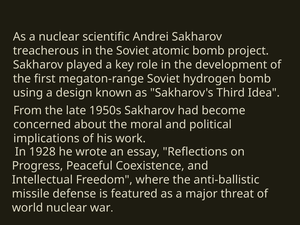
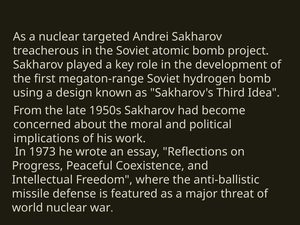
scientific: scientific -> targeted
1928: 1928 -> 1973
